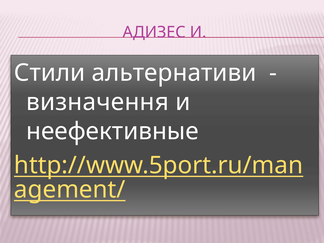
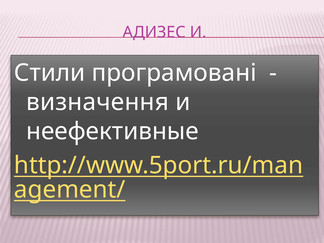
альтернативи: альтернативи -> програмовані
